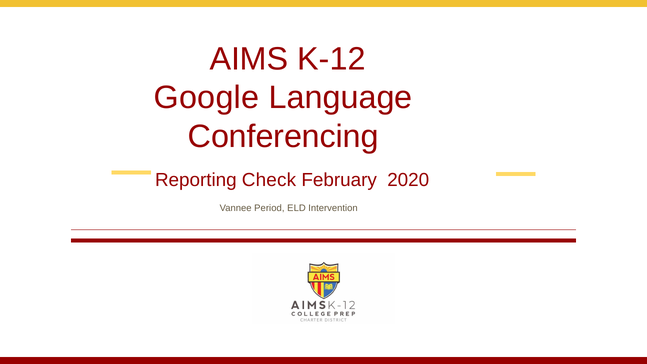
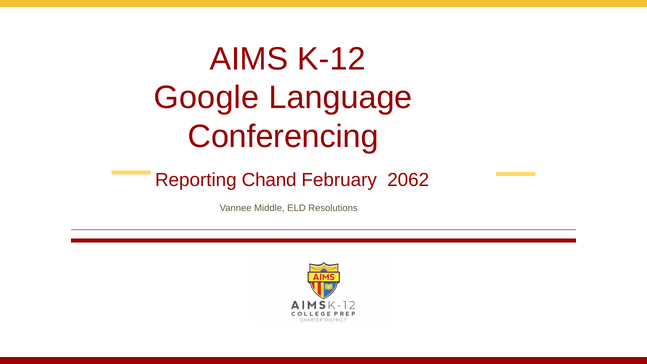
Check: Check -> Chand
2020: 2020 -> 2062
Period: Period -> Middle
Intervention: Intervention -> Resolutions
